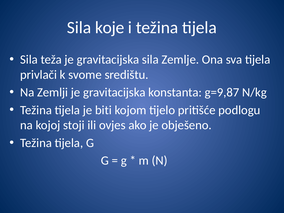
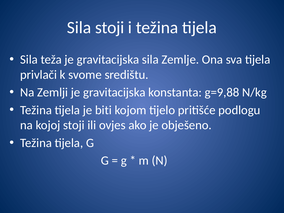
Sila koje: koje -> stoji
g=9,87: g=9,87 -> g=9,88
